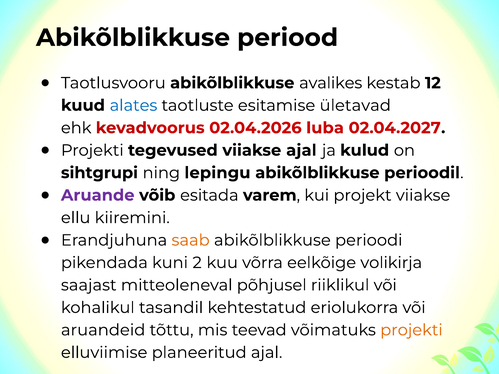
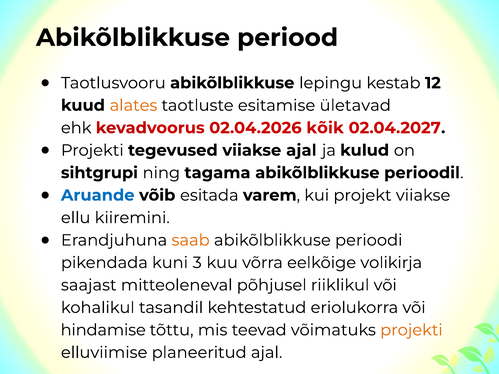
avalikes: avalikes -> lepingu
alates colour: blue -> orange
luba: luba -> kõik
lepingu: lepingu -> tagama
Aruande colour: purple -> blue
2: 2 -> 3
aruandeid: aruandeid -> hindamise
